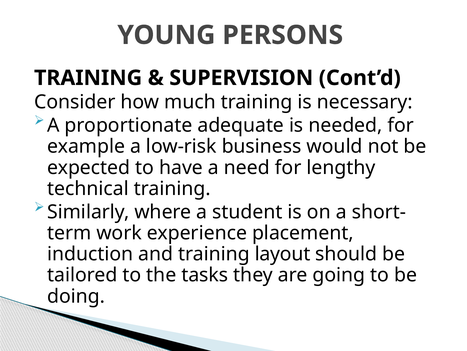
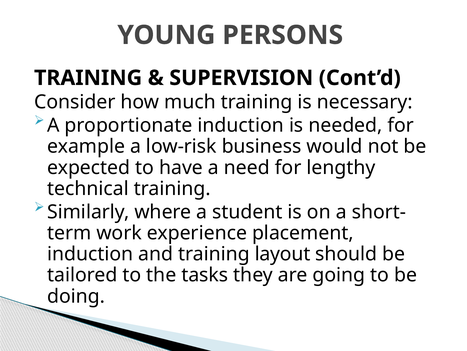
proportionate adequate: adequate -> induction
